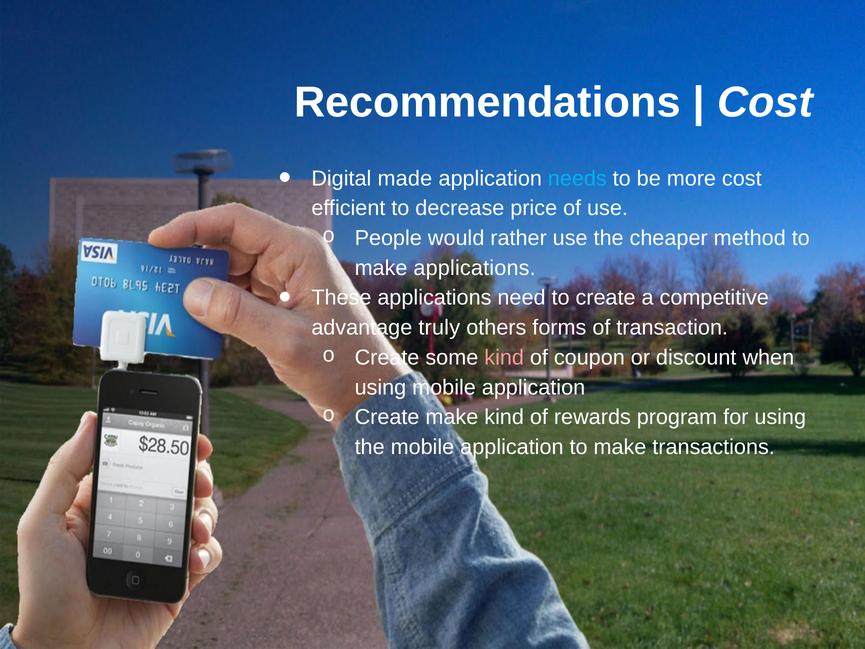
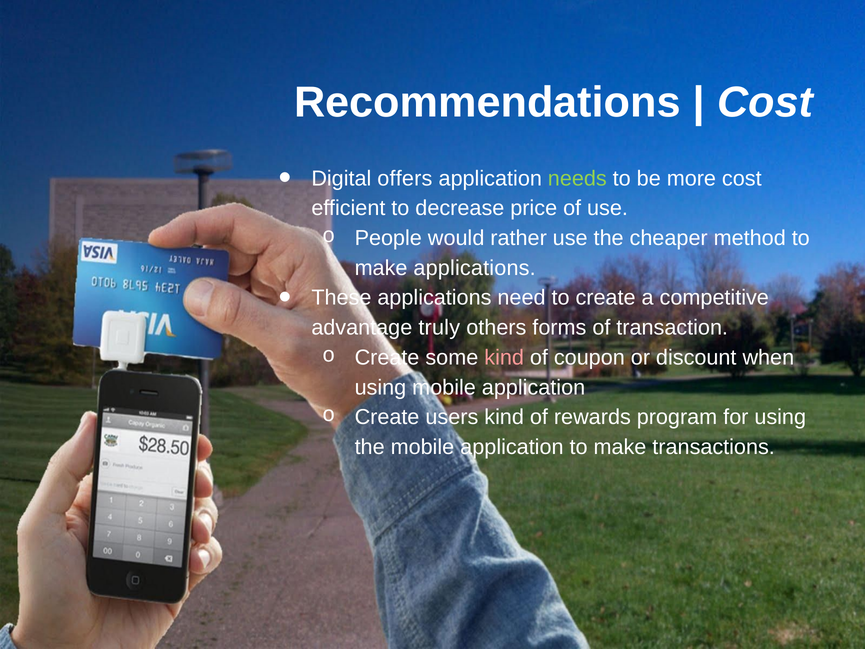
made: made -> offers
needs colour: light blue -> light green
Create make: make -> users
